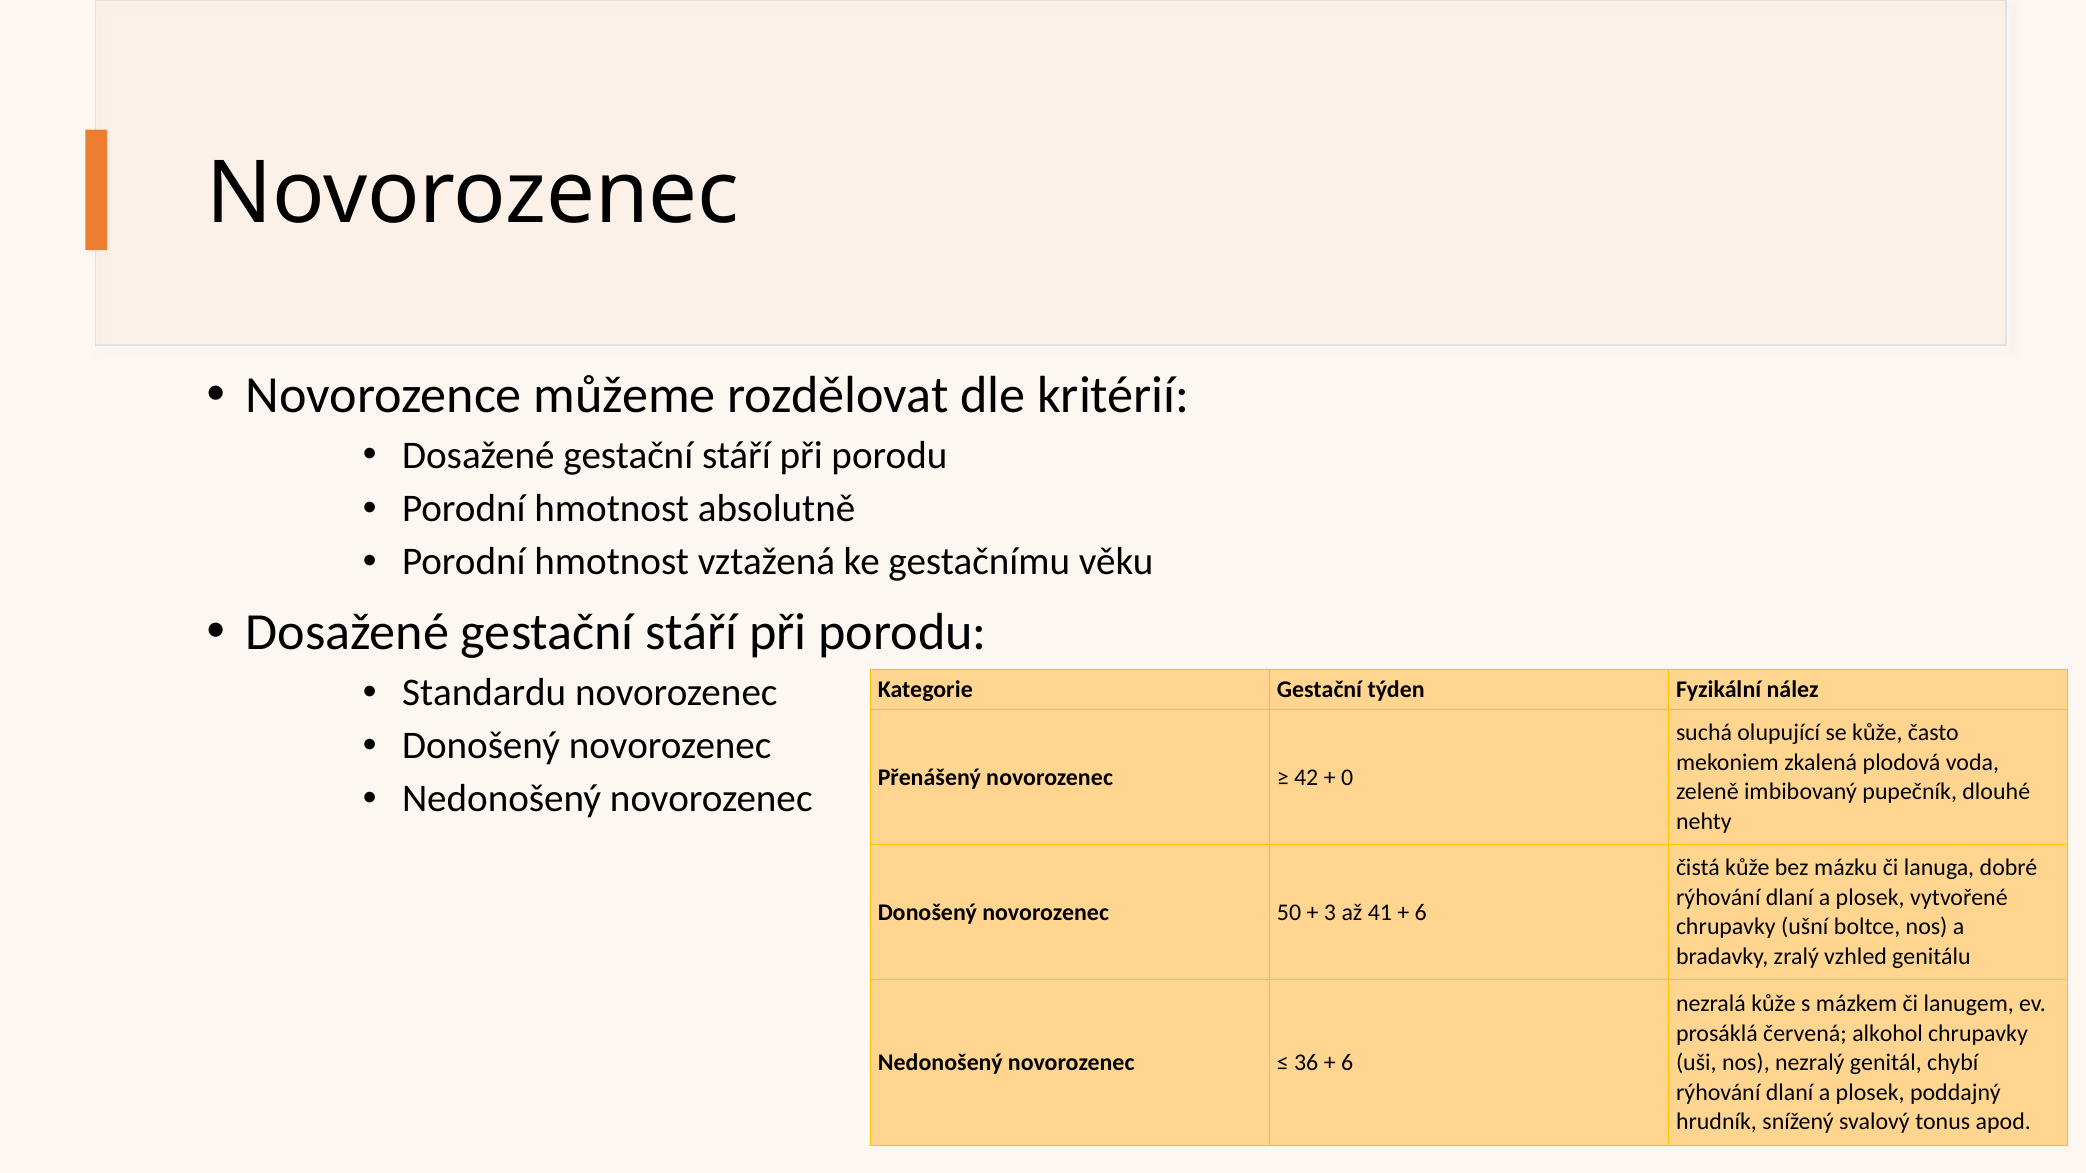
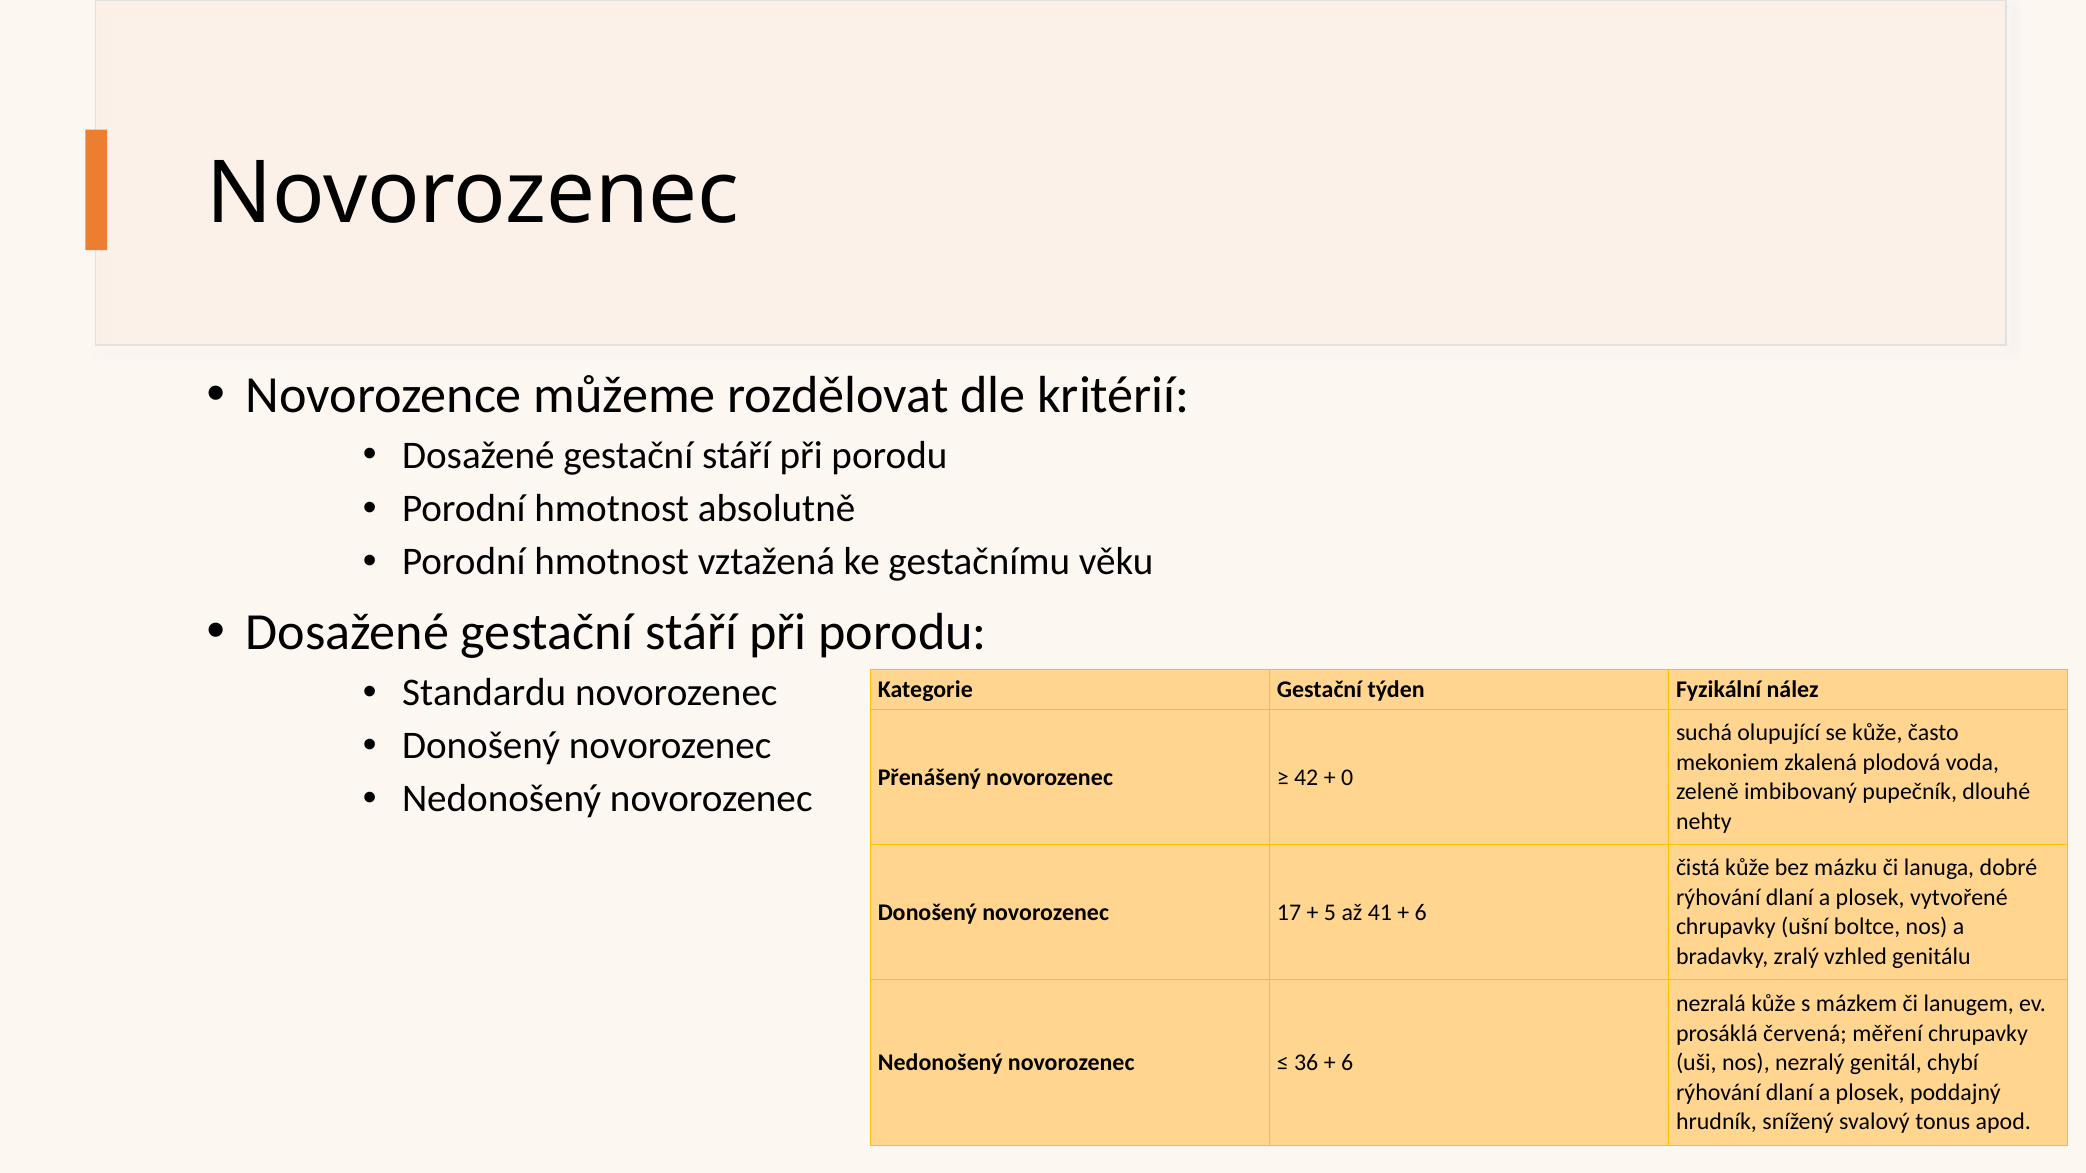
50: 50 -> 17
3: 3 -> 5
alkohol: alkohol -> měření
